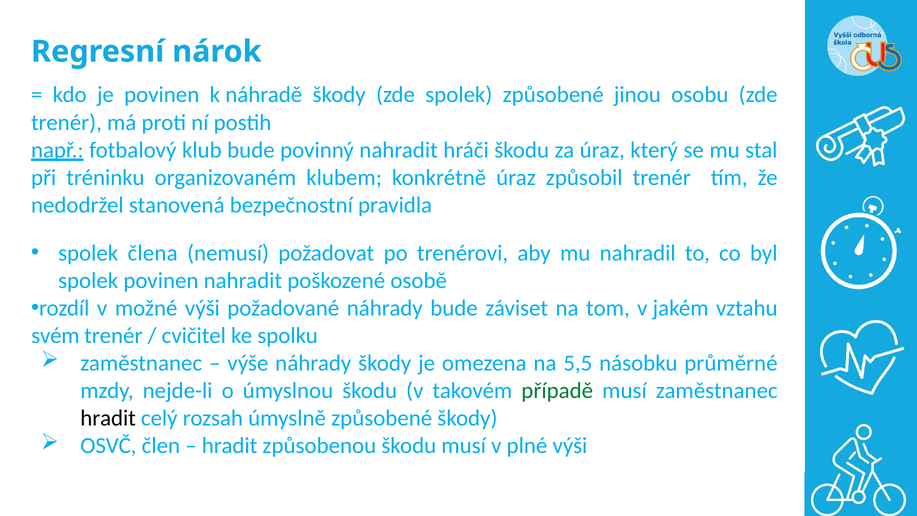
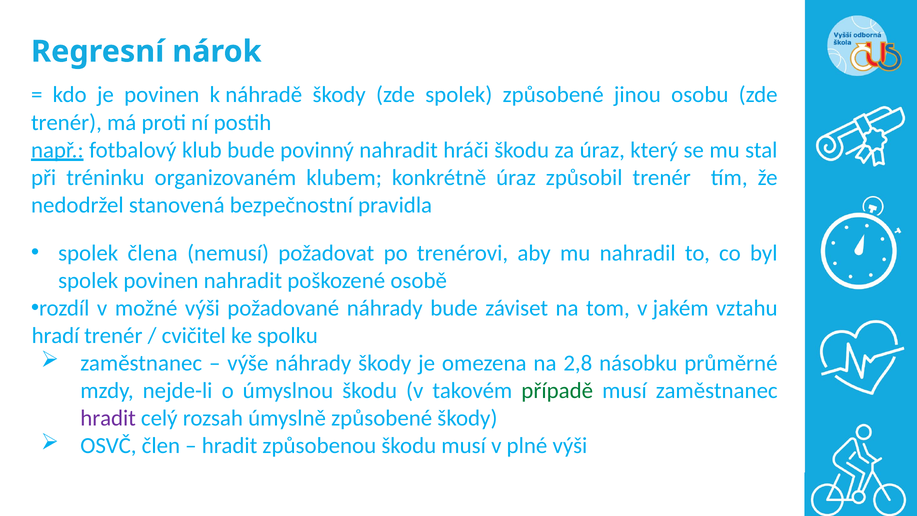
svém: svém -> hradí
5,5: 5,5 -> 2,8
hradit at (108, 418) colour: black -> purple
